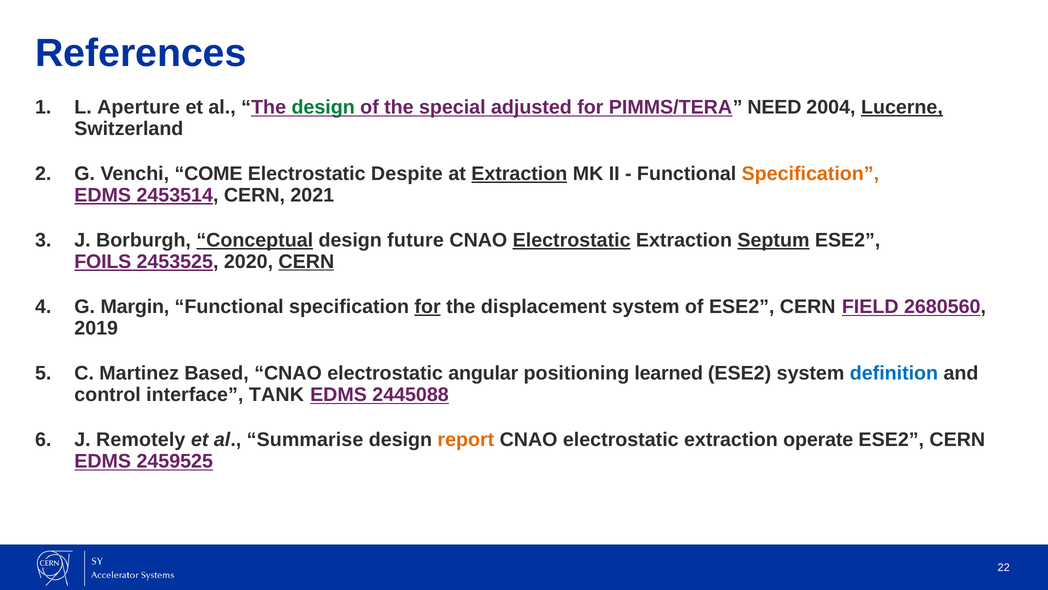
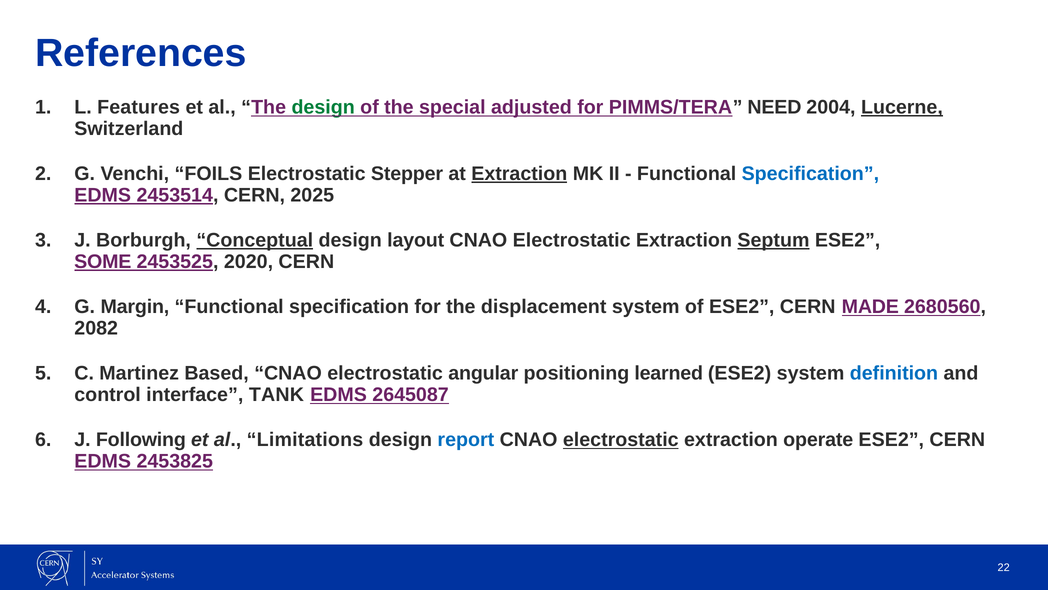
Aperture: Aperture -> Features
COME: COME -> FOILS
Despite: Despite -> Stepper
Specification at (810, 174) colour: orange -> blue
2021: 2021 -> 2025
future: future -> layout
Electrostatic at (572, 240) underline: present -> none
FOILS: FOILS -> SOME
CERN at (306, 261) underline: present -> none
for at (428, 307) underline: present -> none
FIELD: FIELD -> MADE
2019: 2019 -> 2082
2445088: 2445088 -> 2645087
Remotely: Remotely -> Following
Summarise: Summarise -> Limitations
report colour: orange -> blue
electrostatic at (621, 440) underline: none -> present
2459525: 2459525 -> 2453825
